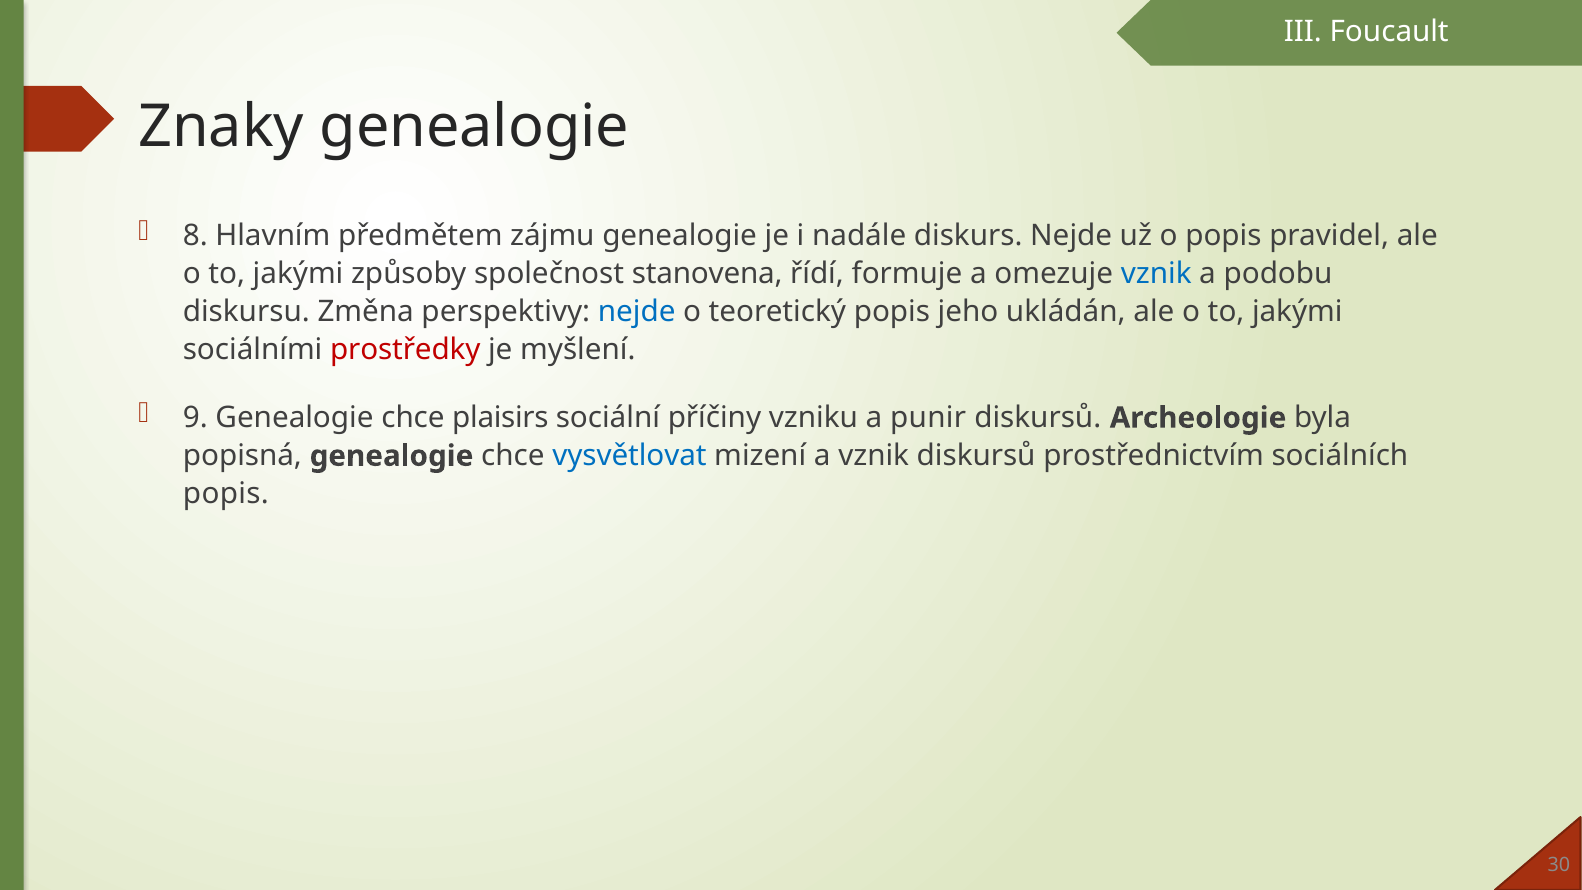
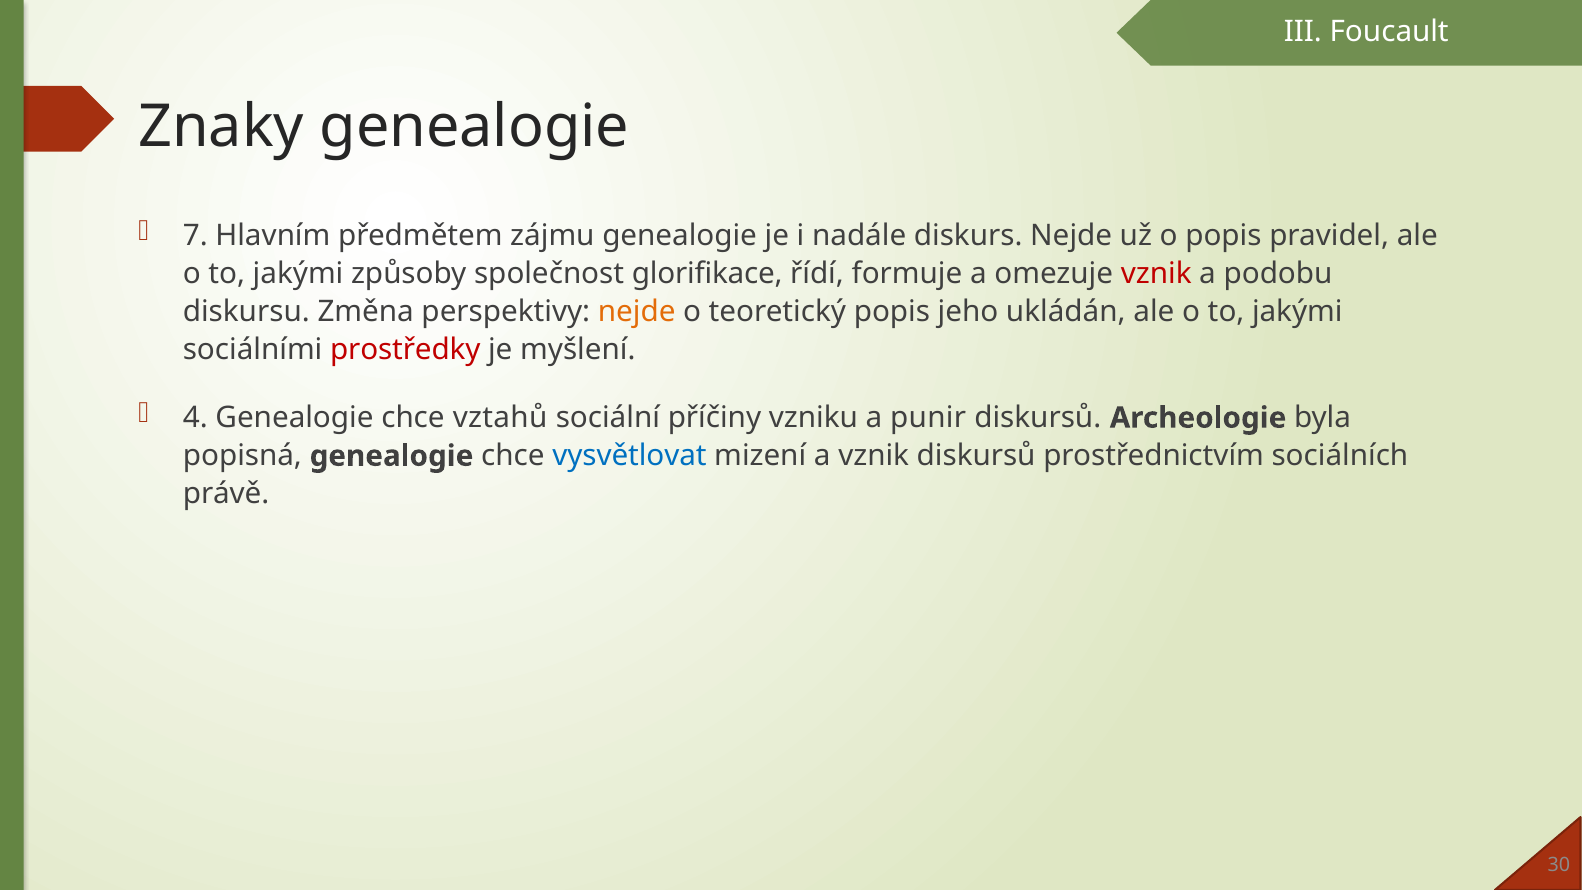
8: 8 -> 7
stanovena: stanovena -> glorifikace
vznik at (1156, 274) colour: blue -> red
nejde at (637, 312) colour: blue -> orange
9: 9 -> 4
plaisirs: plaisirs -> vztahů
popis at (226, 494): popis -> právě
